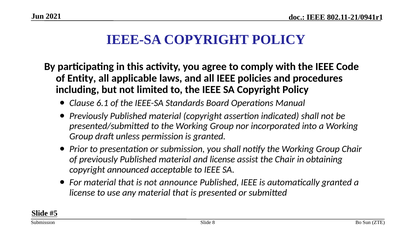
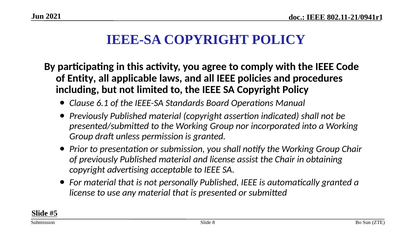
announced: announced -> advertising
announce: announce -> personally
